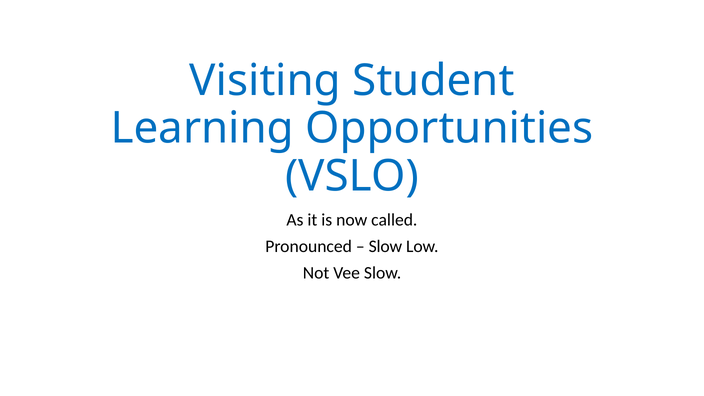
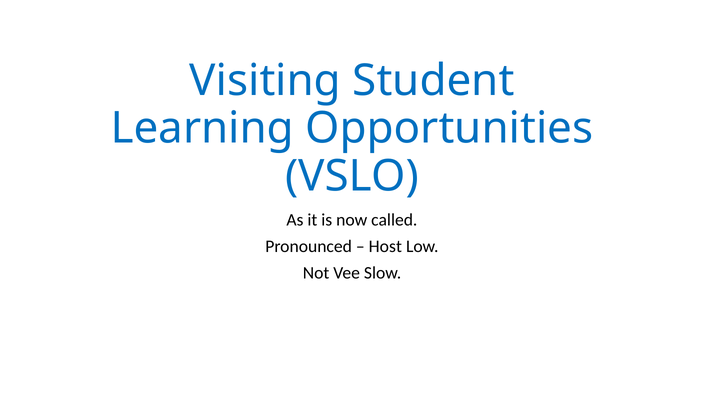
Slow at (385, 246): Slow -> Host
